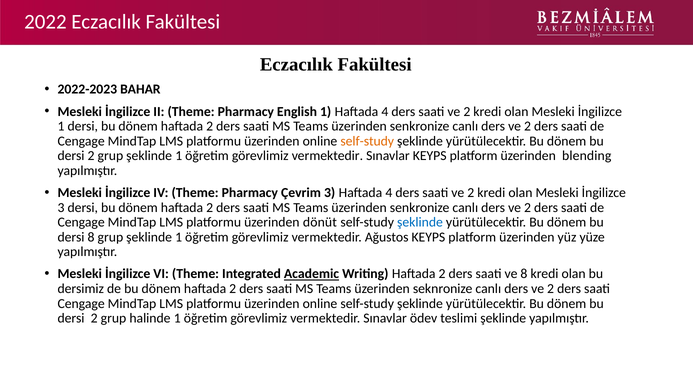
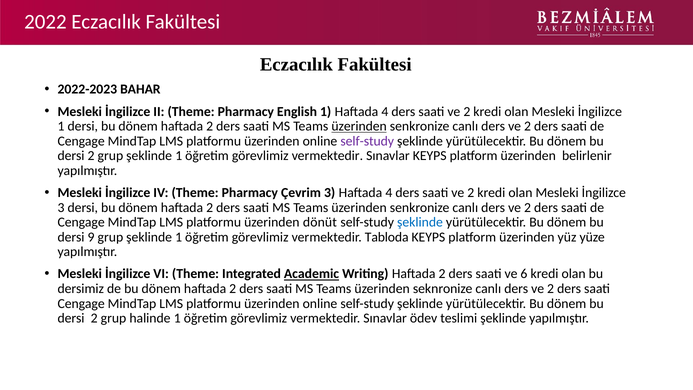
üzerinden at (359, 126) underline: none -> present
self-study at (367, 141) colour: orange -> purple
blending: blending -> belirlenir
dersi 8: 8 -> 9
Ağustos: Ağustos -> Tabloda
ve 8: 8 -> 6
